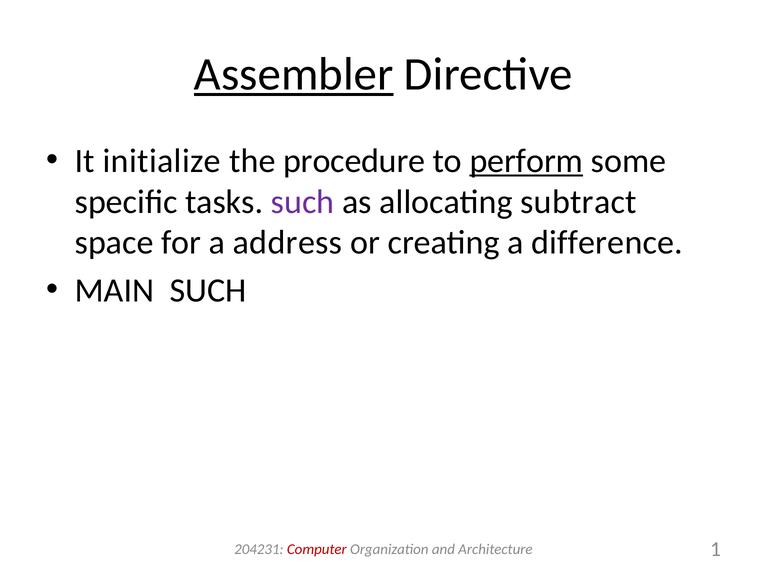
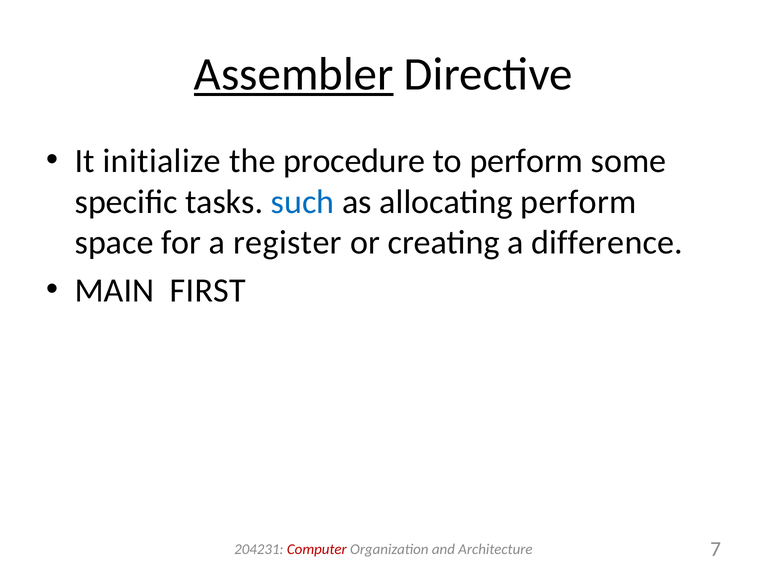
perform at (526, 161) underline: present -> none
such at (303, 202) colour: purple -> blue
allocating subtract: subtract -> perform
address: address -> register
MAIN SUCH: SUCH -> FIRST
1: 1 -> 7
